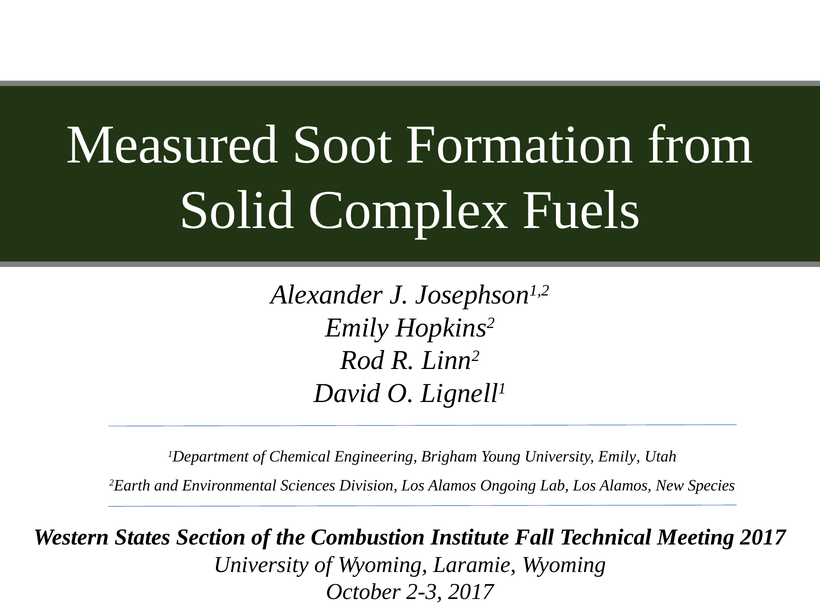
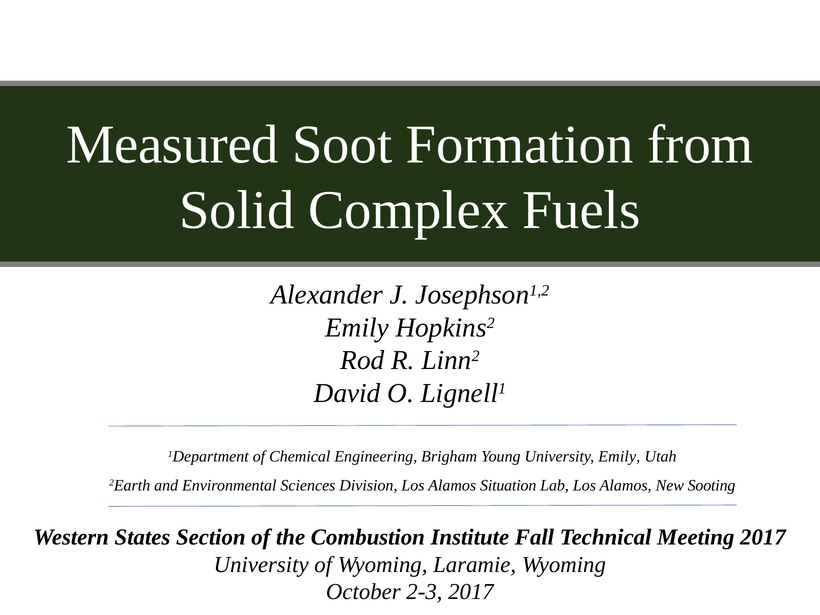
Ongoing: Ongoing -> Situation
Species: Species -> Sooting
